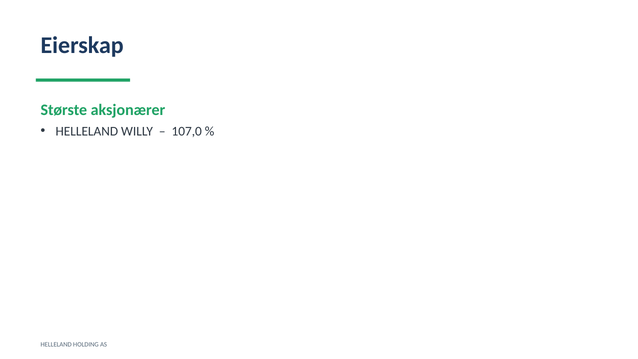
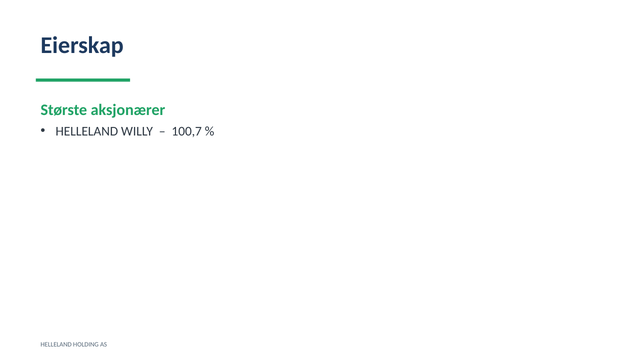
107,0: 107,0 -> 100,7
